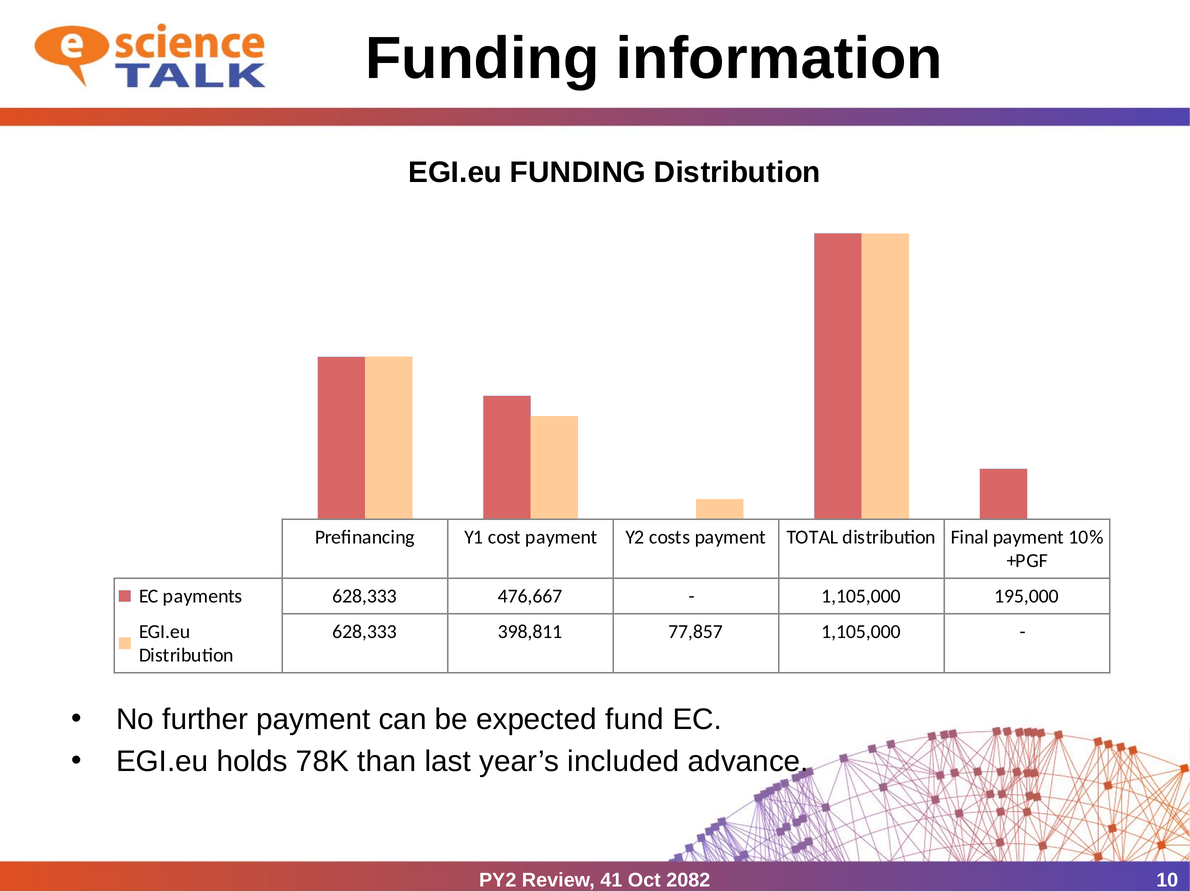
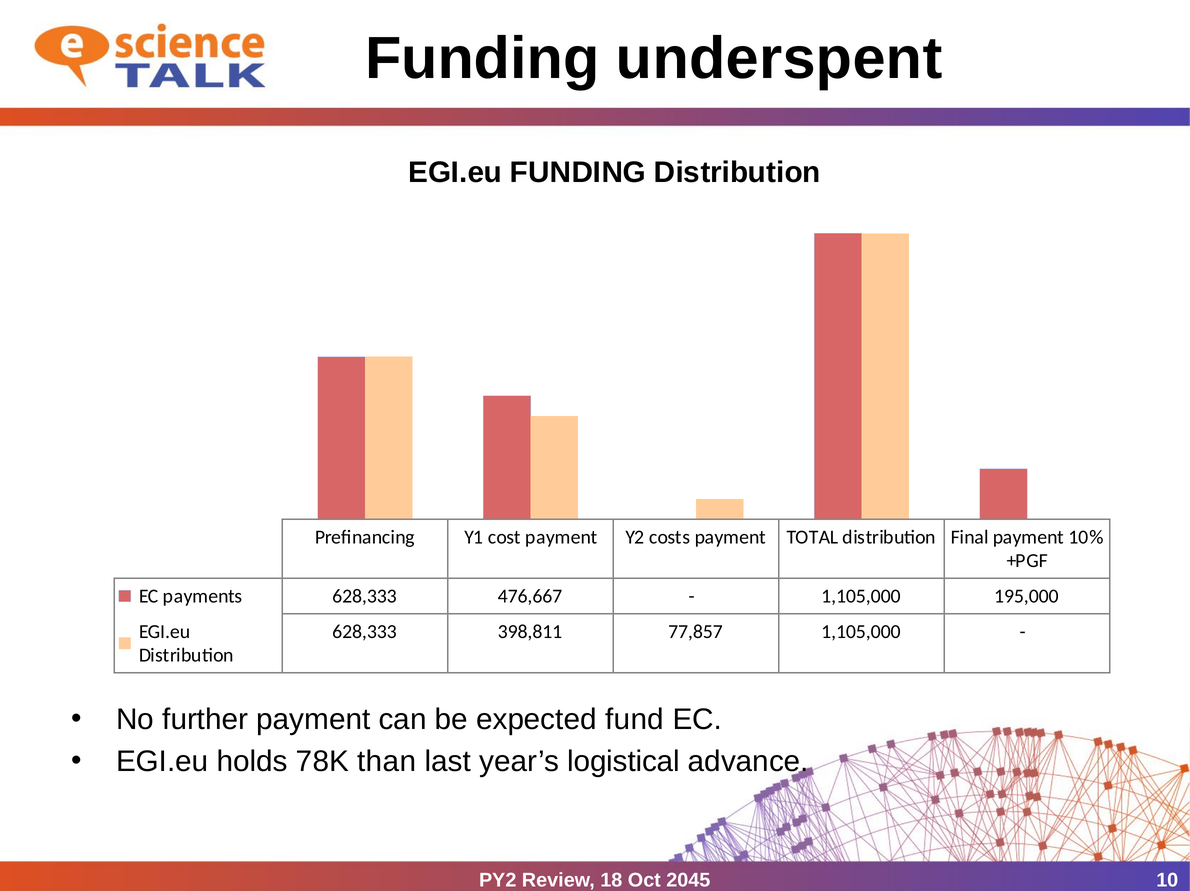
information: information -> underspent
included: included -> logistical
41: 41 -> 18
2082: 2082 -> 2045
